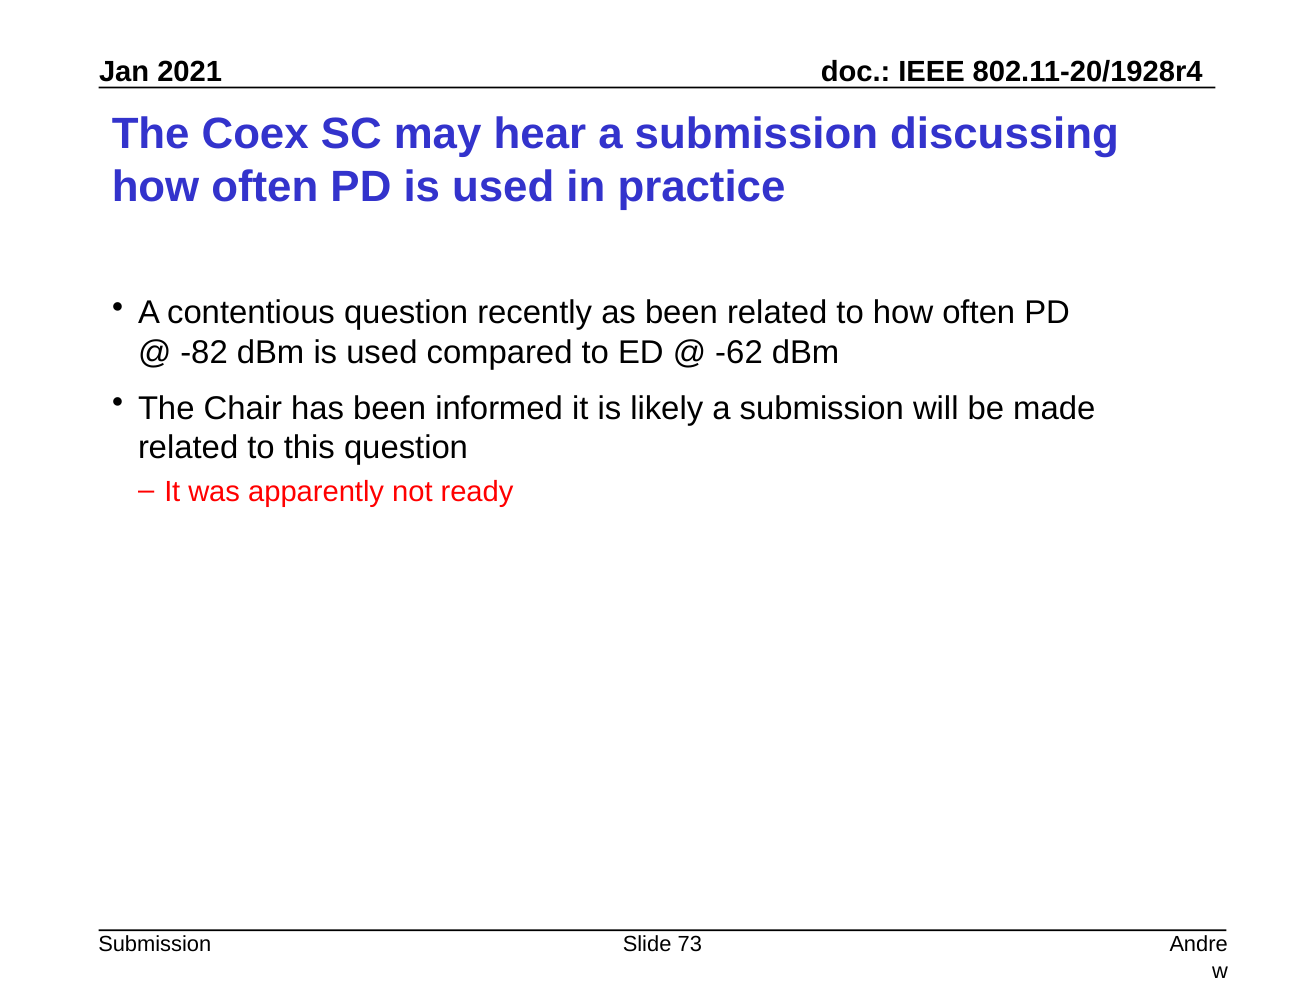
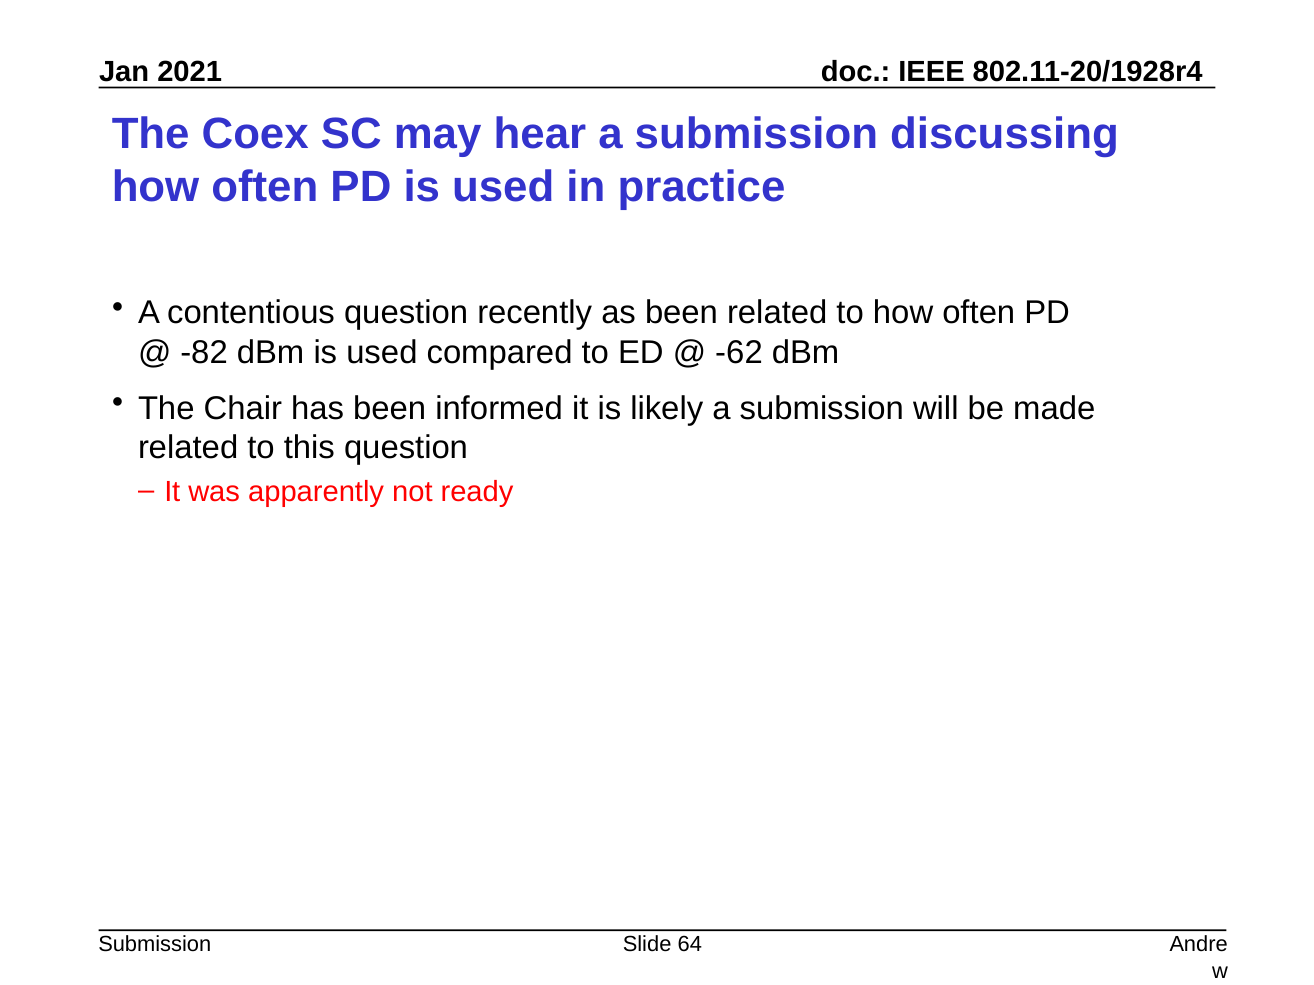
73: 73 -> 64
